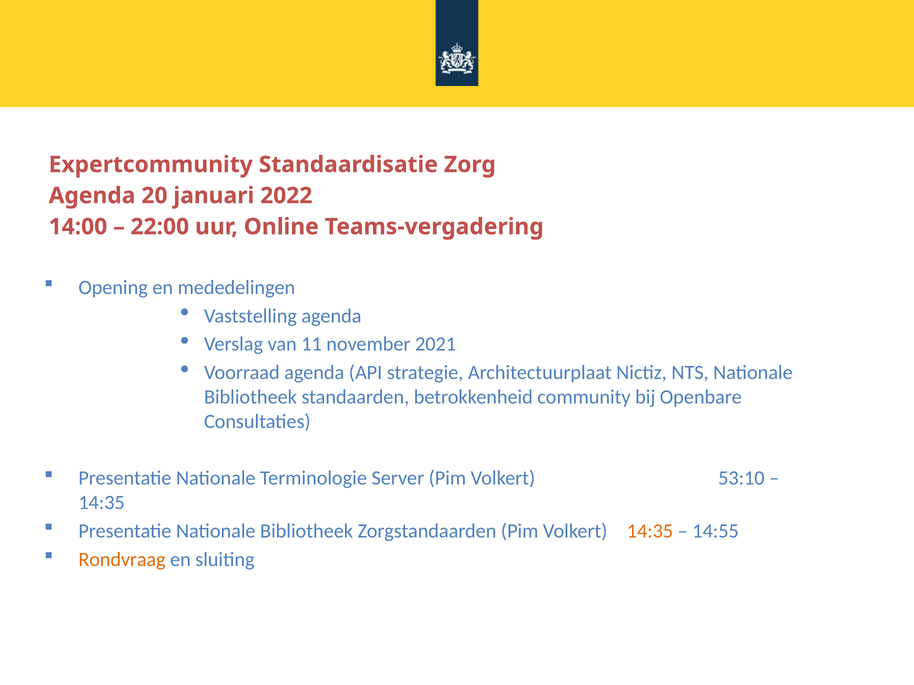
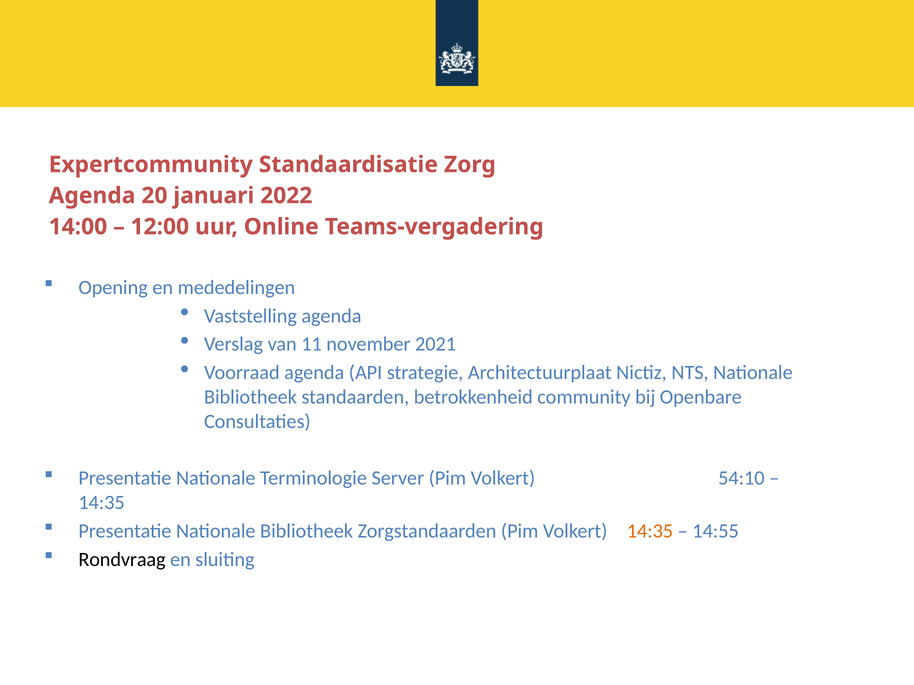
22:00: 22:00 -> 12:00
53:10: 53:10 -> 54:10
Rondvraag colour: orange -> black
